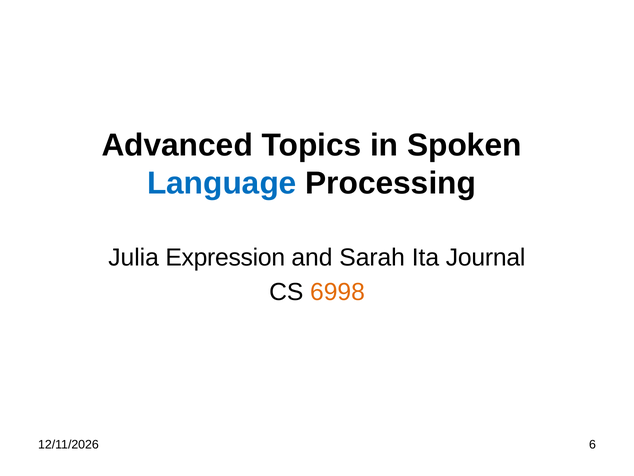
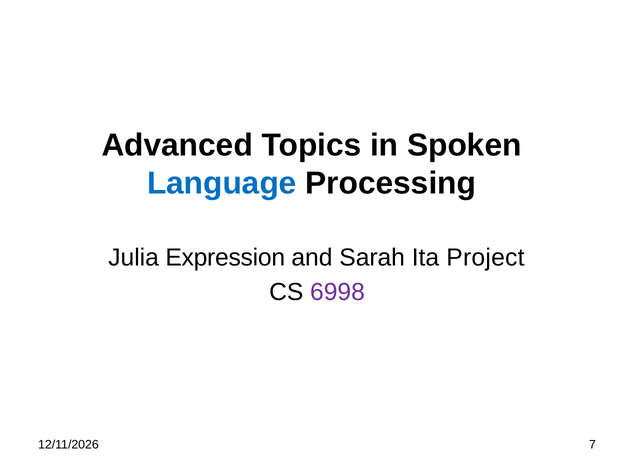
Journal: Journal -> Project
6998 colour: orange -> purple
6: 6 -> 7
